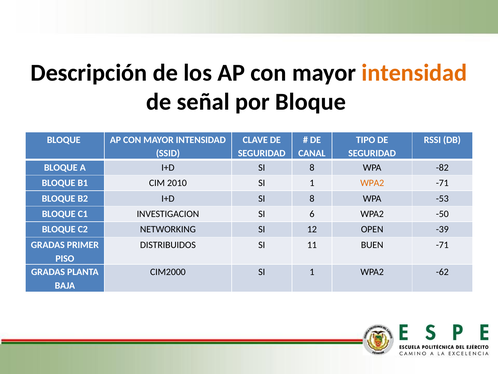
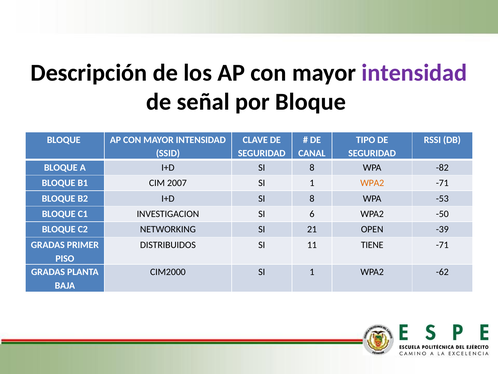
intensidad at (414, 73) colour: orange -> purple
2010: 2010 -> 2007
12: 12 -> 21
BUEN: BUEN -> TIENE
